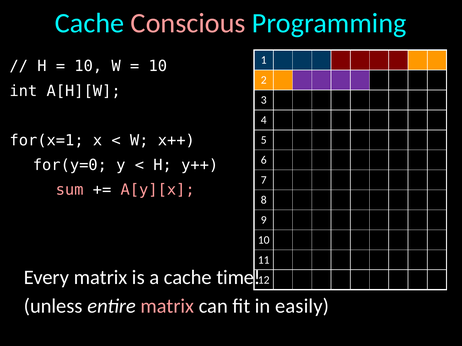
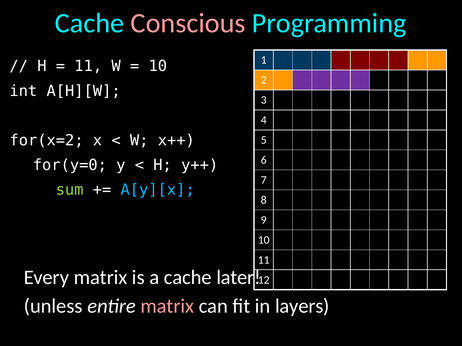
10 at (88, 66): 10 -> 11
for(x=1: for(x=1 -> for(x=2
sum colour: pink -> light green
A[y][x colour: pink -> light blue
time: time -> later
easily: easily -> layers
